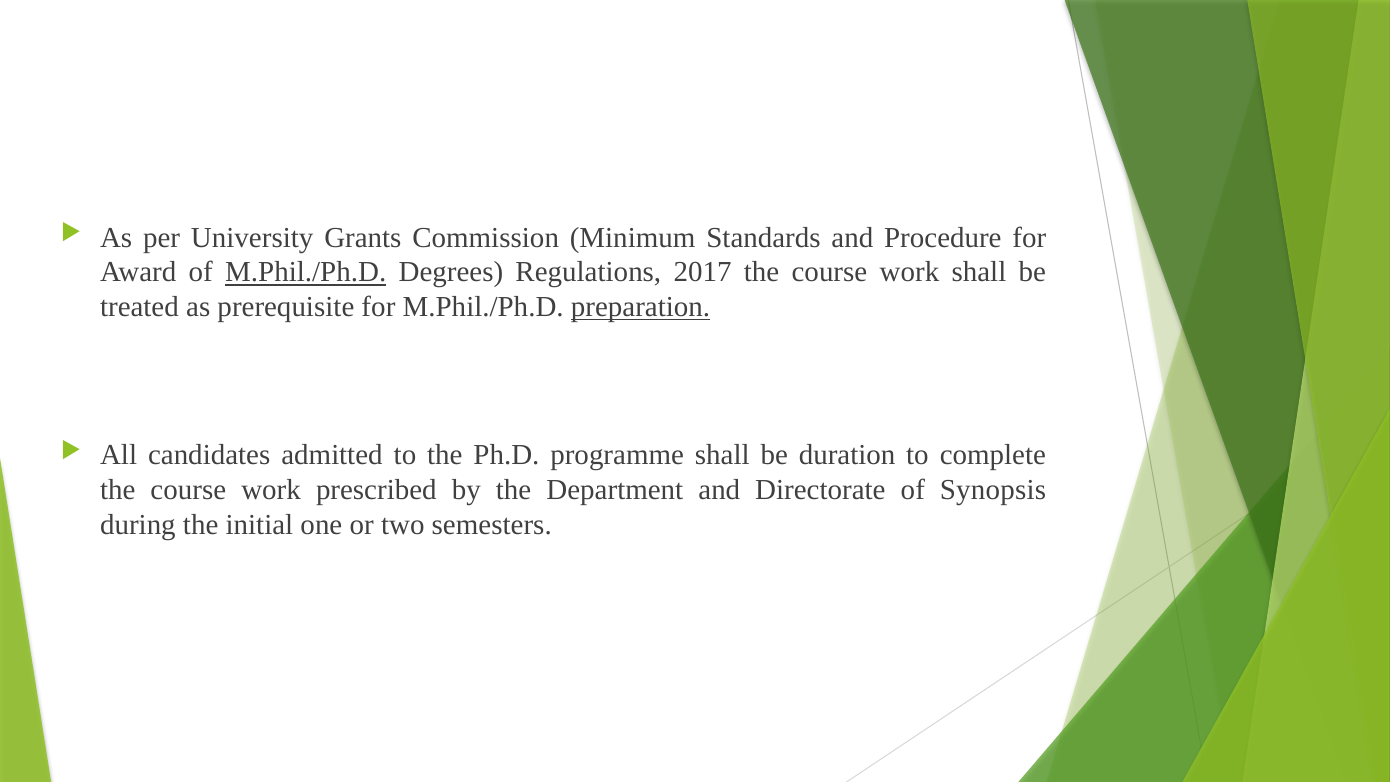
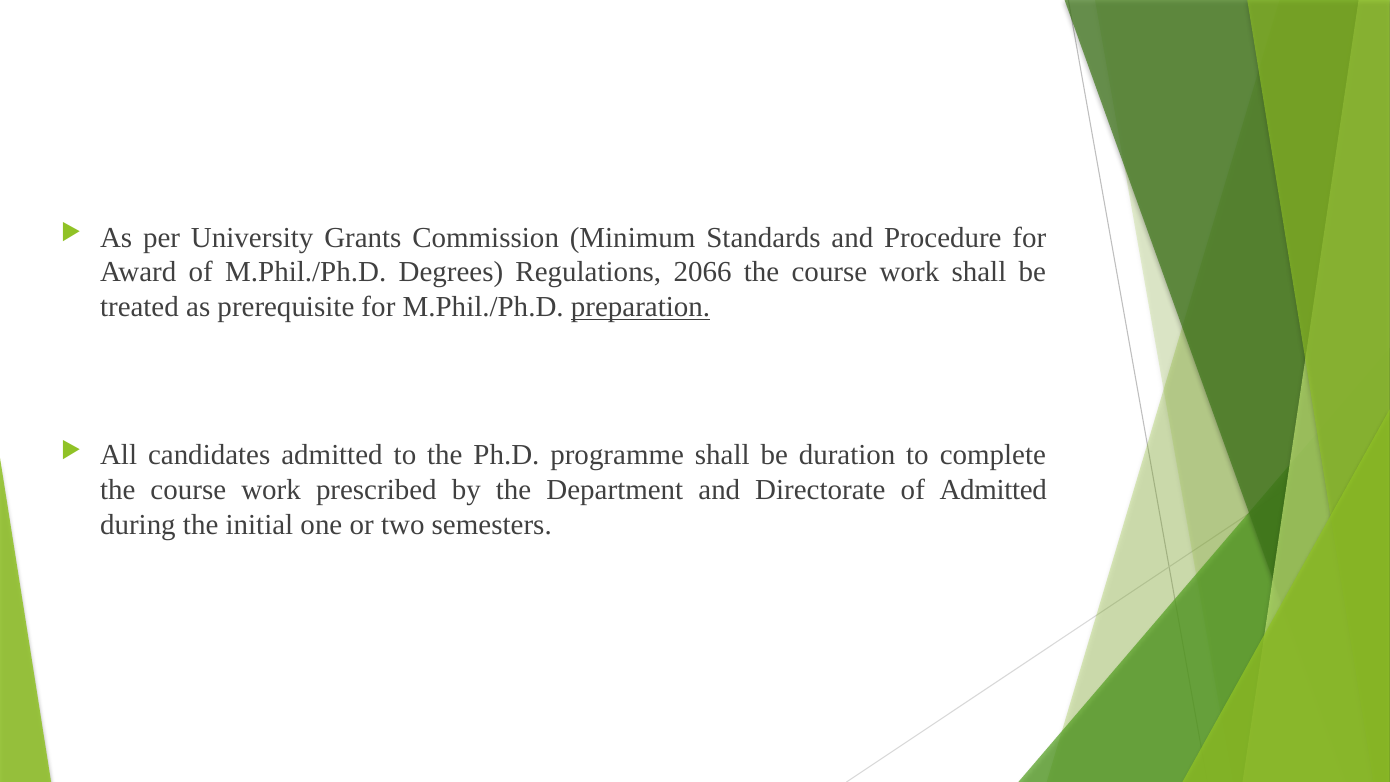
M.Phil./Ph.D at (306, 272) underline: present -> none
2017: 2017 -> 2066
of Synopsis: Synopsis -> Admitted
